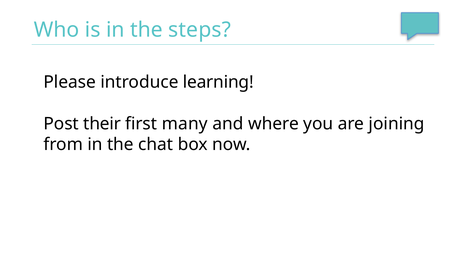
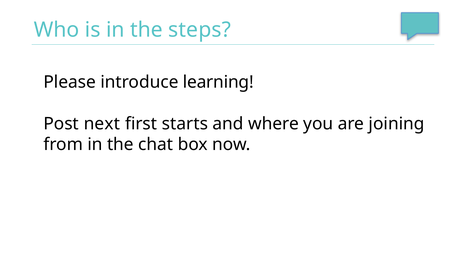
their: their -> next
many: many -> starts
